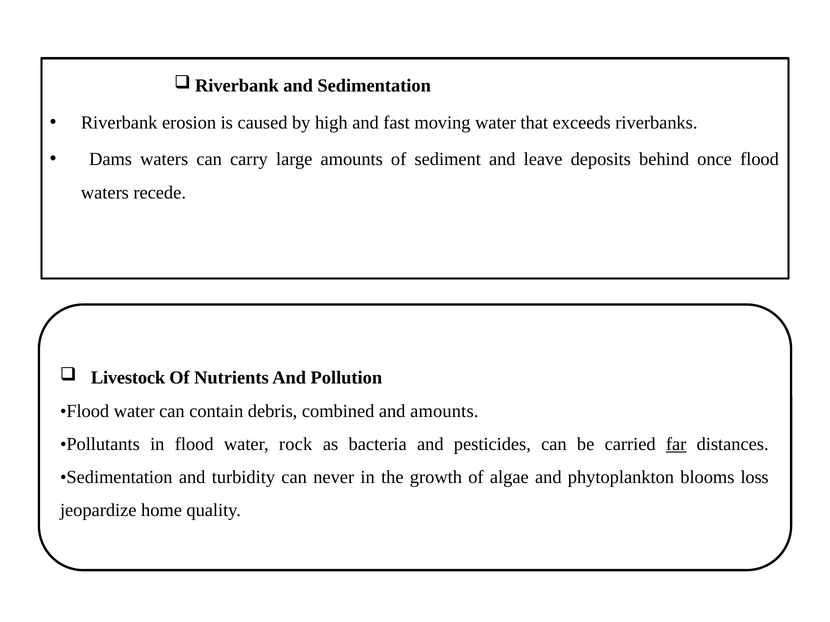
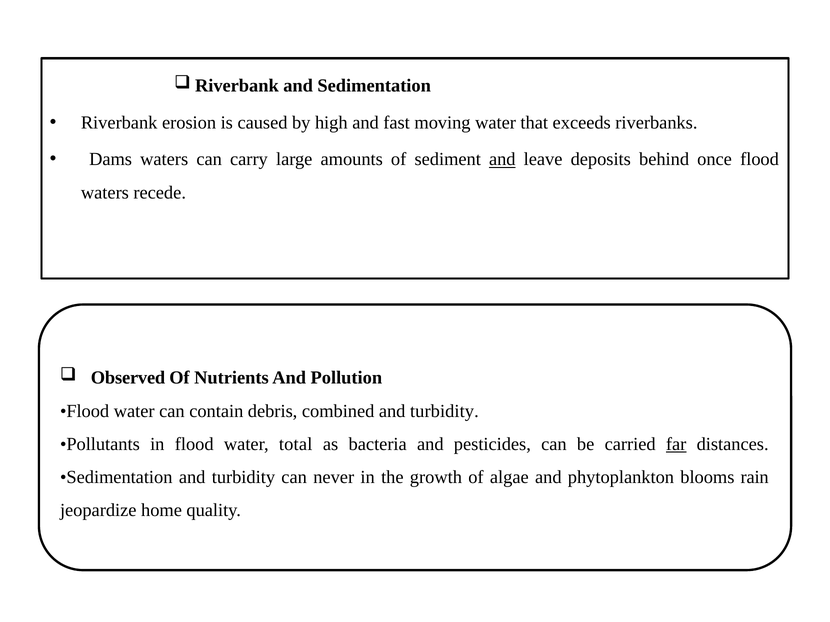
and at (502, 160) underline: none -> present
Livestock: Livestock -> Observed
amounts at (444, 411): amounts -> turbidity
rock: rock -> total
loss: loss -> rain
